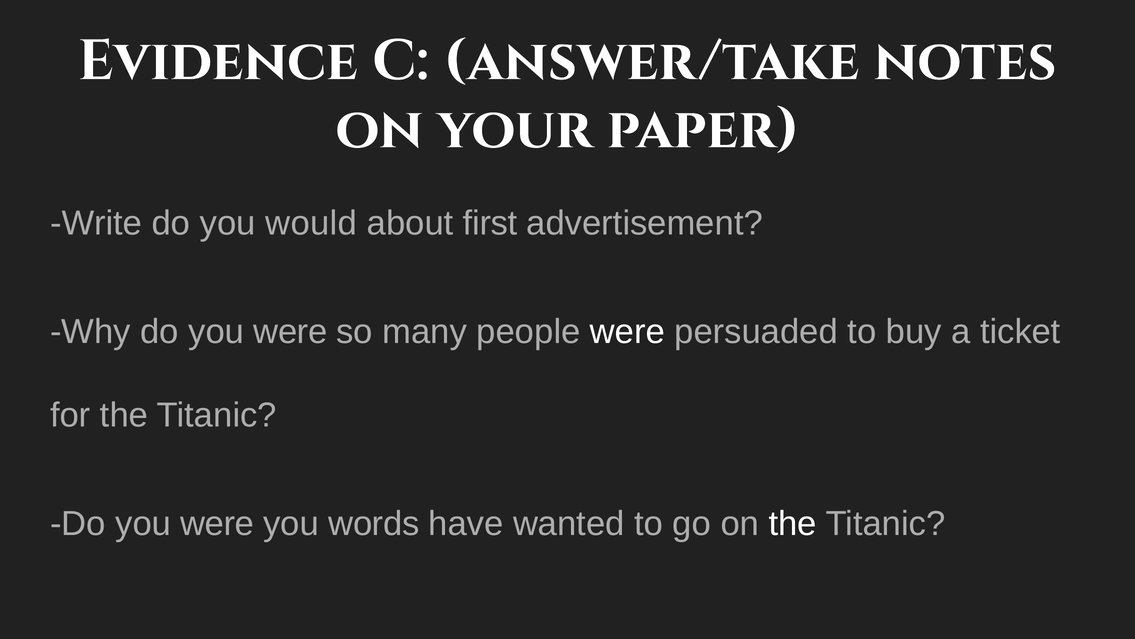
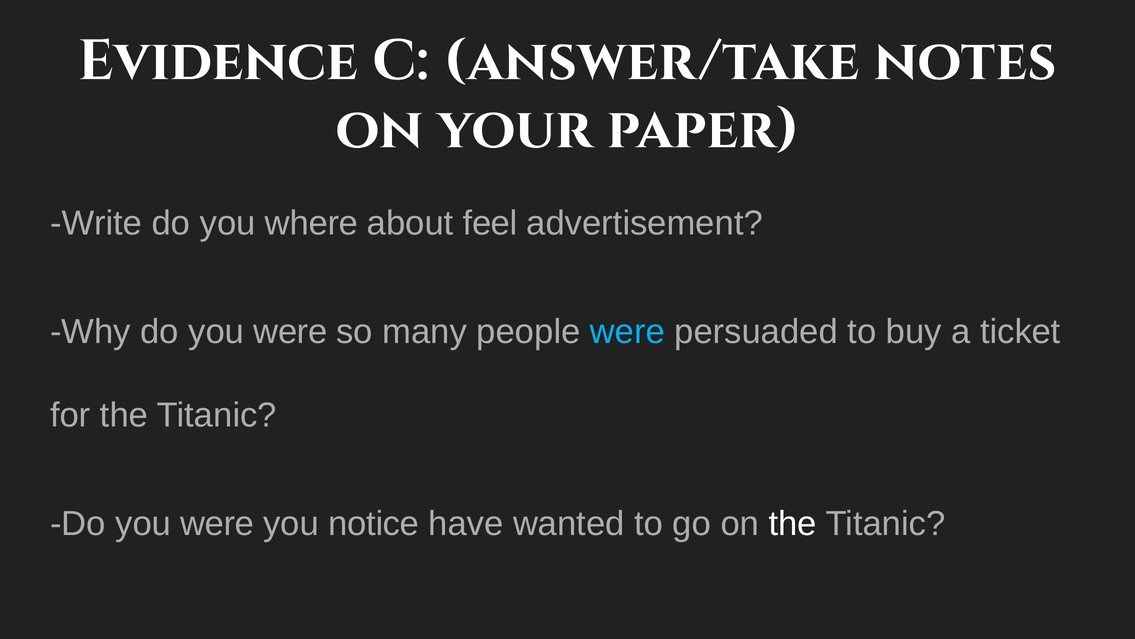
would: would -> where
first: first -> feel
were at (627, 332) colour: white -> light blue
words: words -> notice
